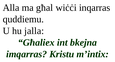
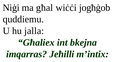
Alla: Alla -> Niġi
inqarras: inqarras -> jogħġob
Kristu: Kristu -> Jeħilli
